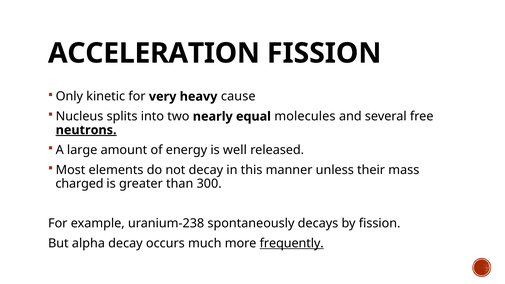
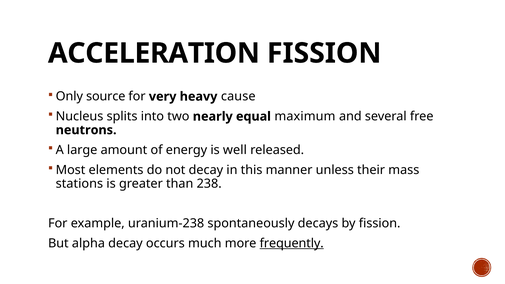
kinetic: kinetic -> source
molecules: molecules -> maximum
neutrons underline: present -> none
charged: charged -> stations
300: 300 -> 238
